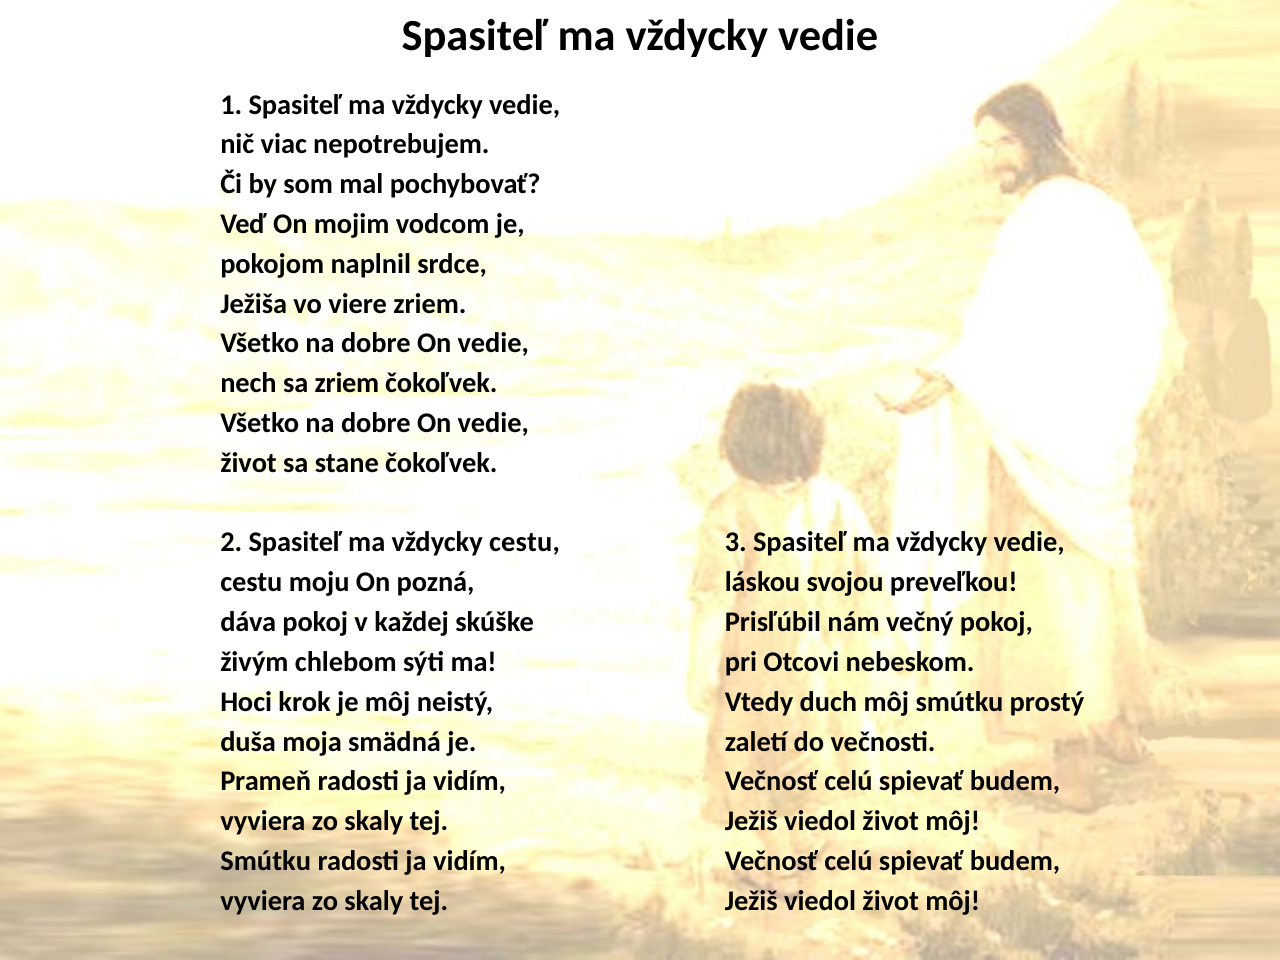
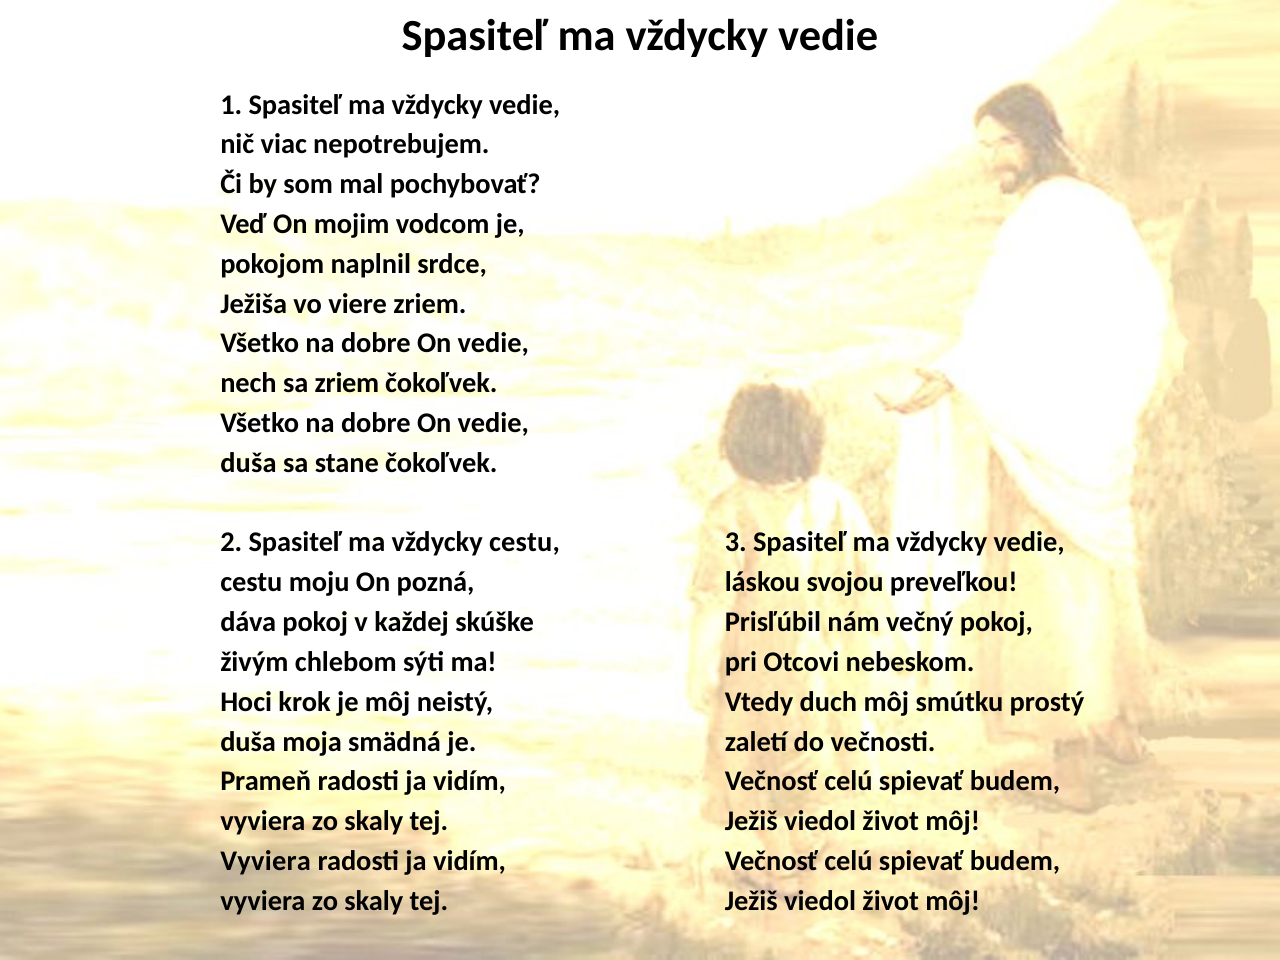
život at (249, 463): život -> duša
Smútku at (266, 861): Smútku -> Vyviera
